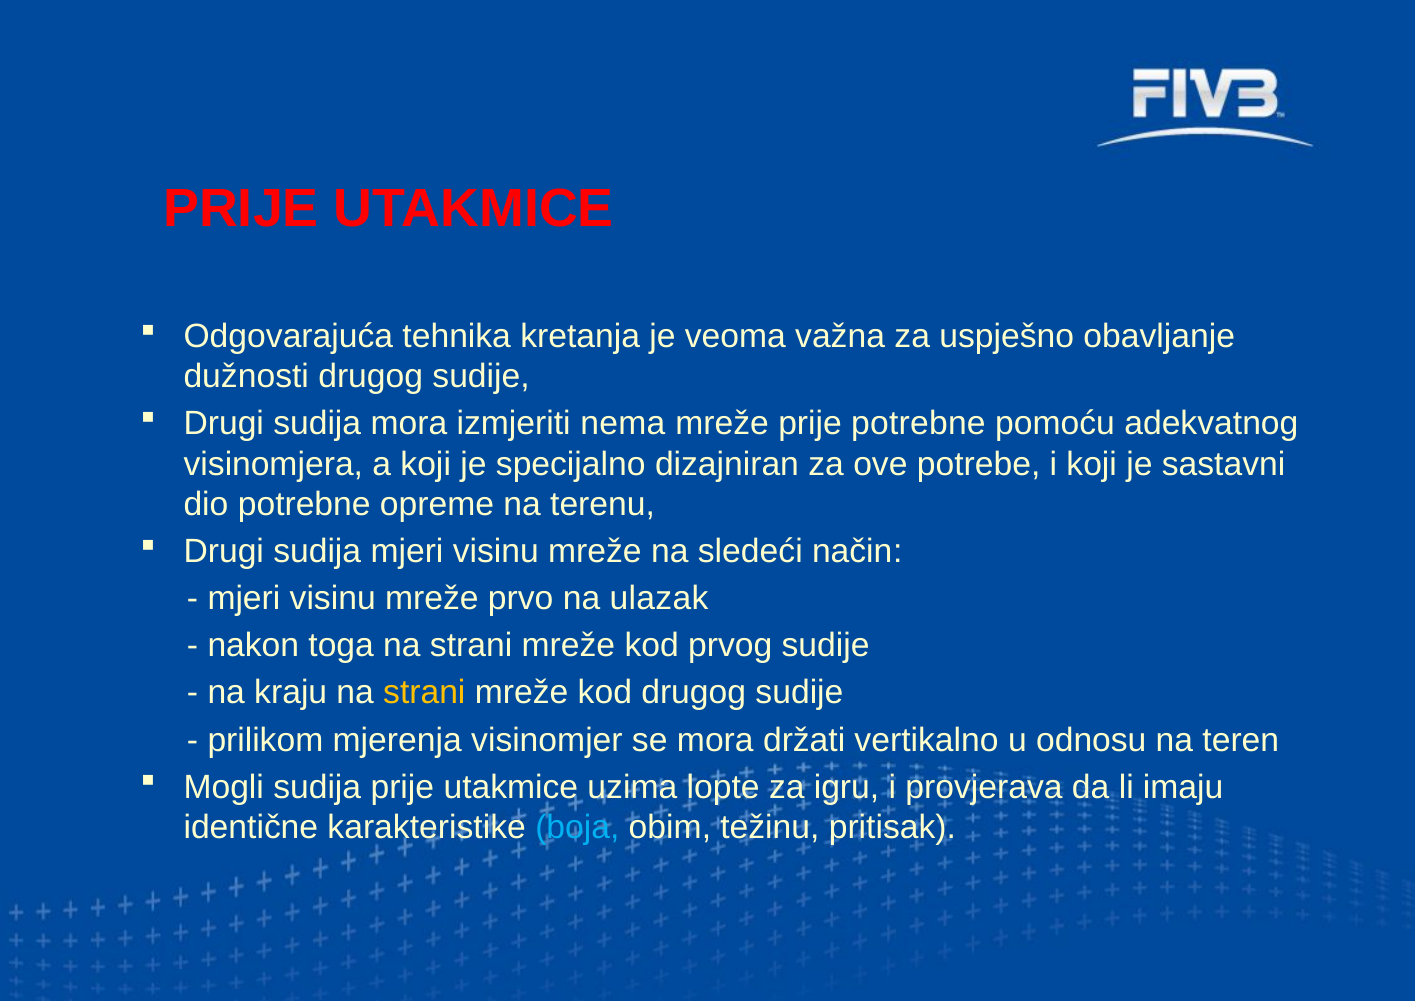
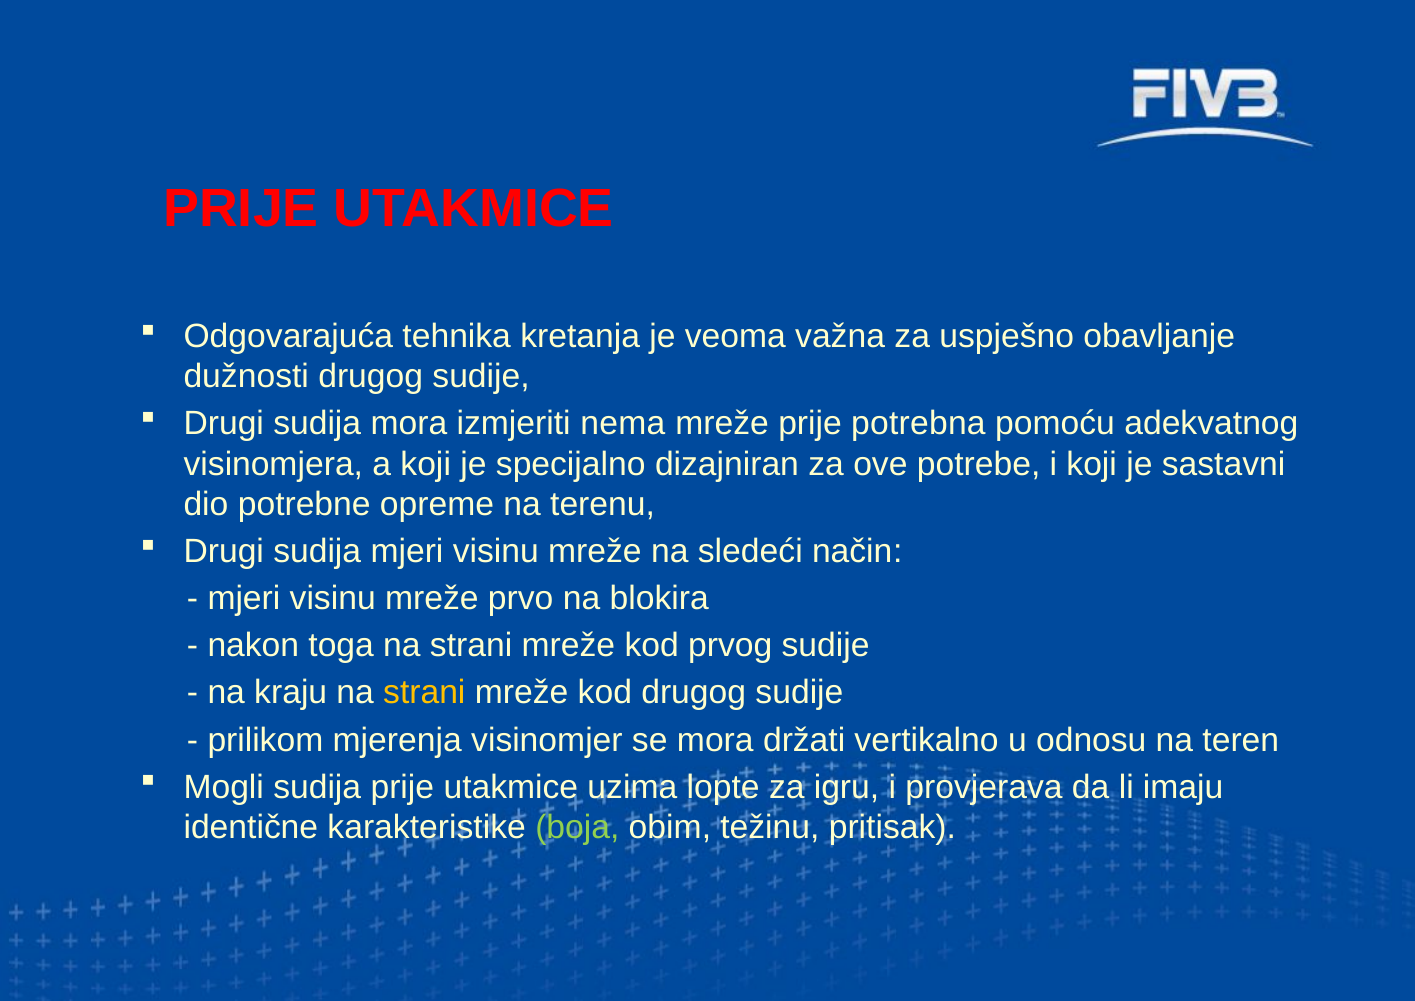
prije potrebne: potrebne -> potrebna
ulazak: ulazak -> blokira
boja colour: light blue -> light green
